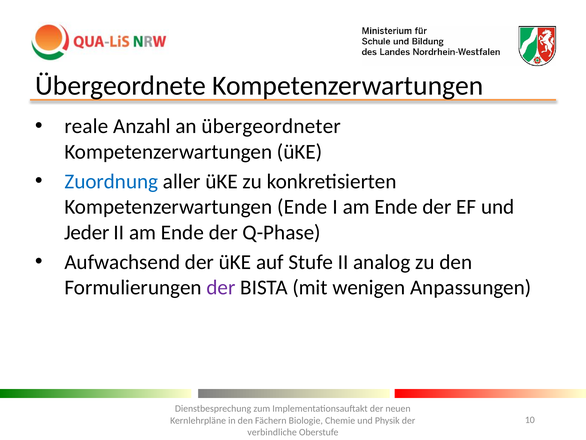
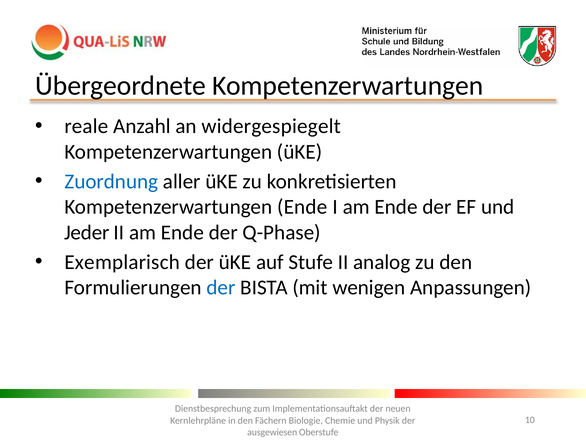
übergeordneter: übergeordneter -> widergespiegelt
Aufwachsend: Aufwachsend -> Exemplarisch
der at (221, 287) colour: purple -> blue
verbindliche: verbindliche -> ausgewiesen
